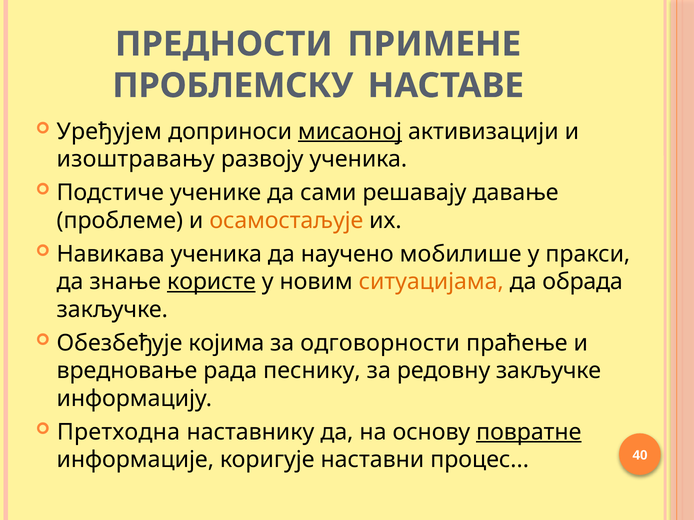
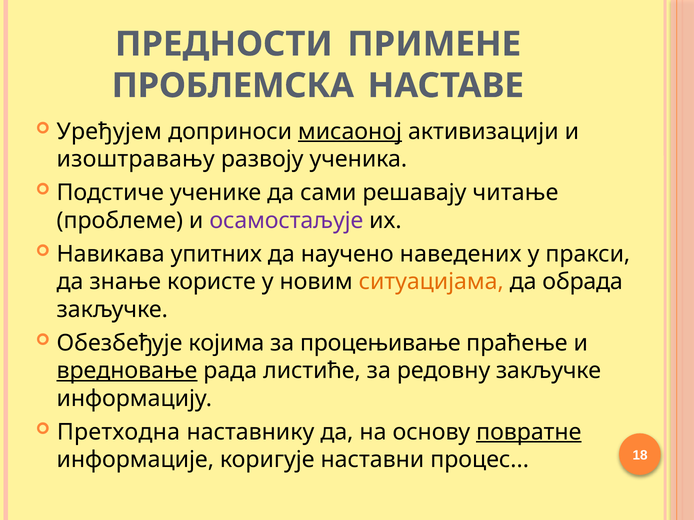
ПРОБЛЕМСКУ: ПРОБЛЕМСКУ -> ПРОБЛЕМСКА
давање: давање -> читање
осамостаљује colour: orange -> purple
Навикава ученика: ученика -> упитних
мобилише: мобилише -> наведених
користе underline: present -> none
одговорности: одговорности -> процењивање
вредновање underline: none -> present
песнику: песнику -> листиће
40: 40 -> 18
